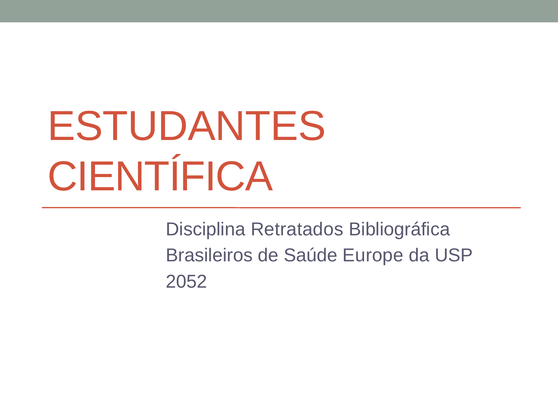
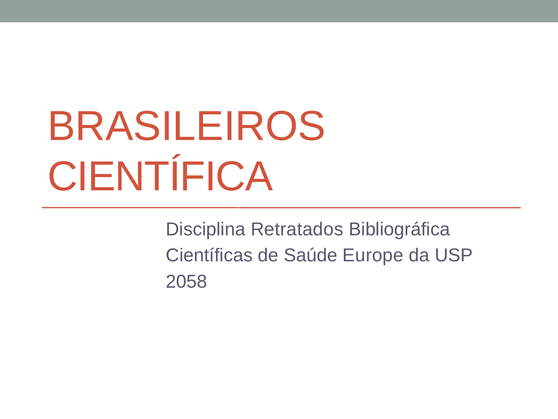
ESTUDANTES: ESTUDANTES -> BRASILEIROS
Brasileiros: Brasileiros -> Científicas
2052: 2052 -> 2058
